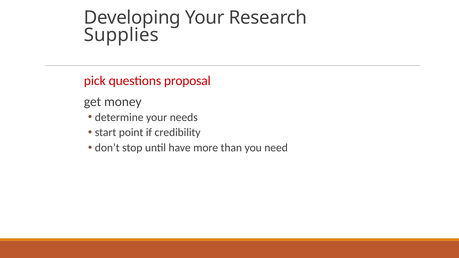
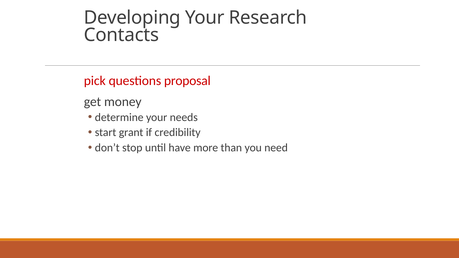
Supplies: Supplies -> Contacts
point: point -> grant
